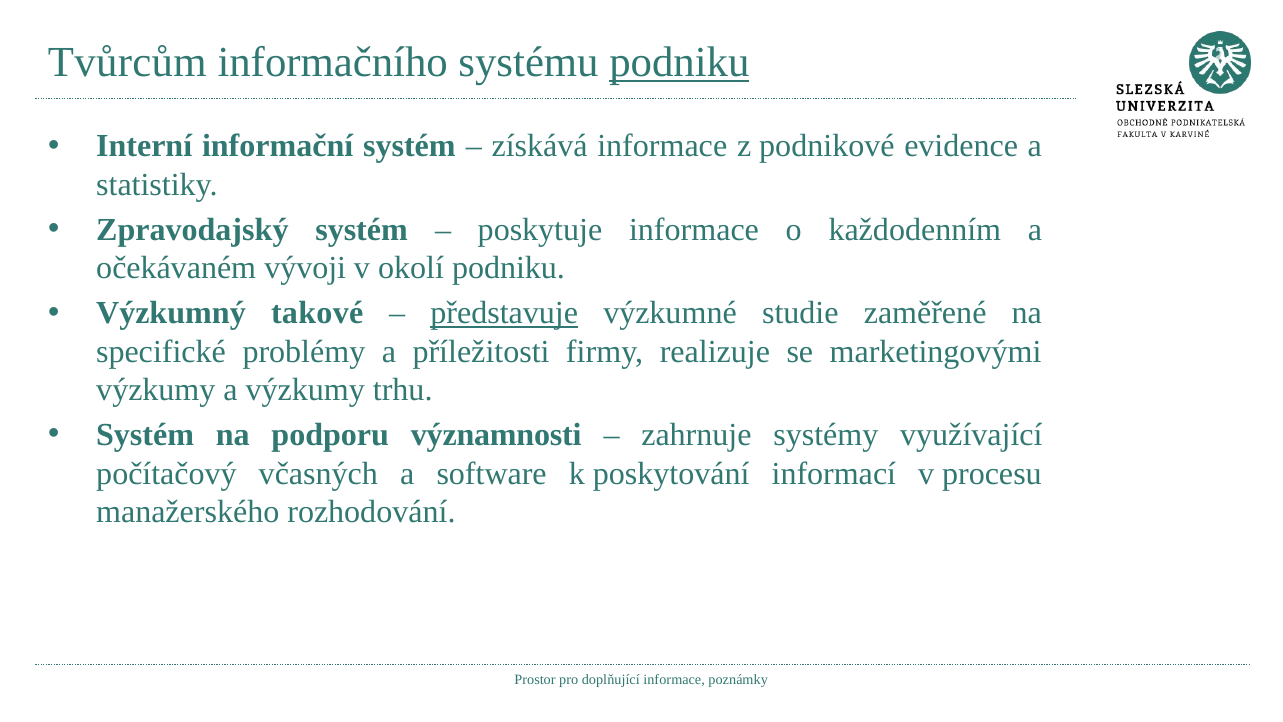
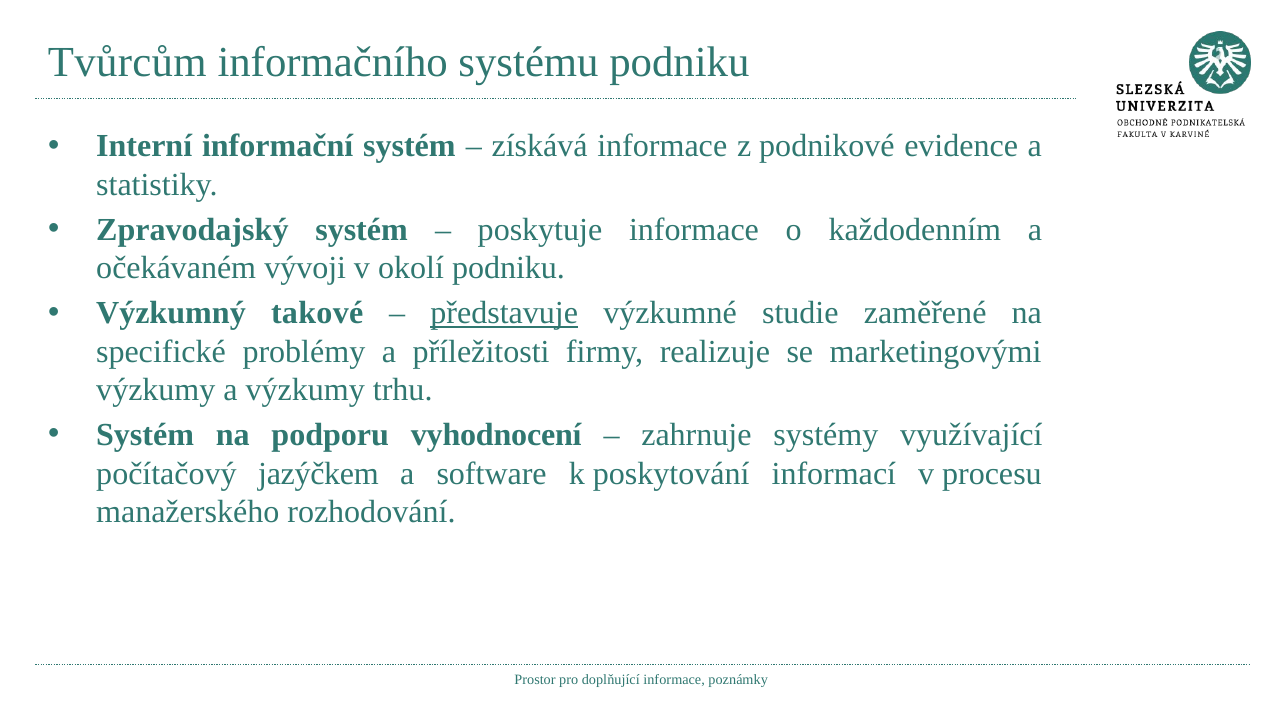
podniku at (679, 62) underline: present -> none
významnosti: významnosti -> vyhodnocení
včasných: včasných -> jazýčkem
